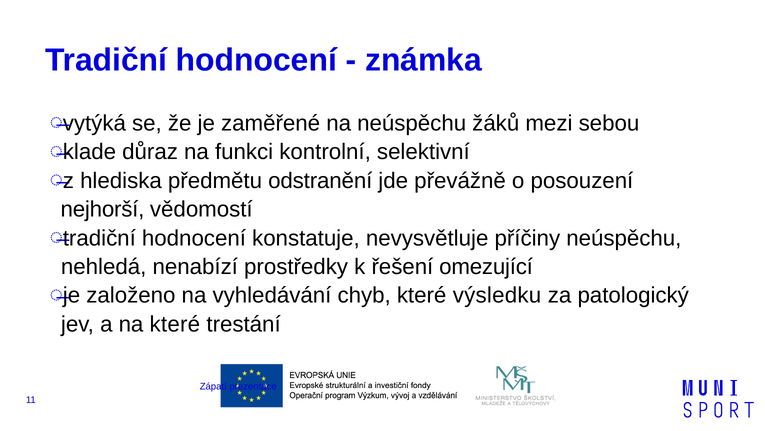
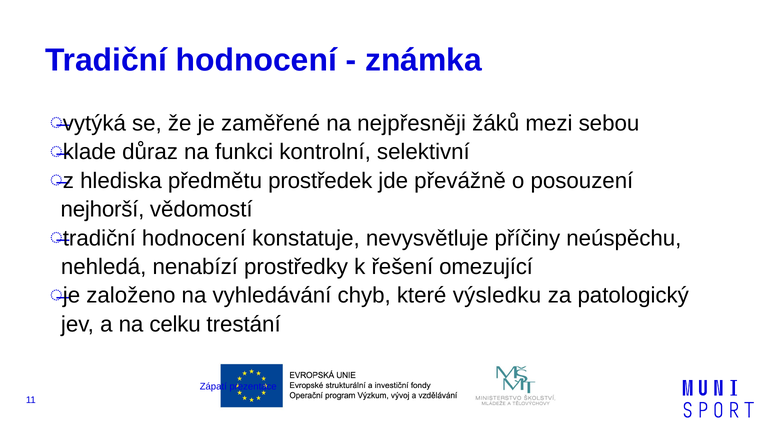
na neúspěchu: neúspěchu -> nejpřesněji
odstranění: odstranění -> prostředek
na které: které -> celku
